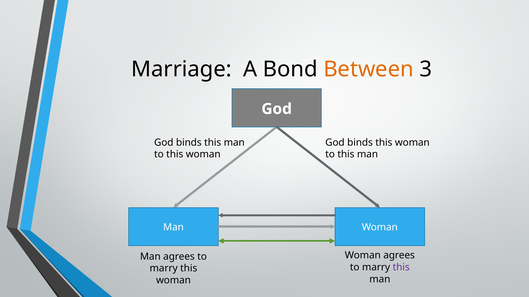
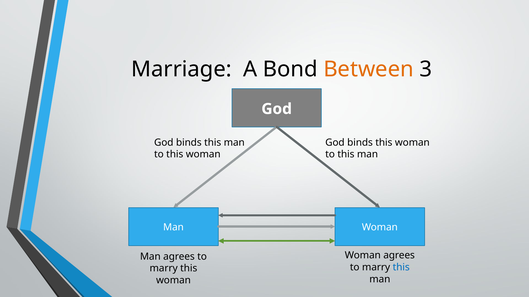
this at (401, 268) colour: purple -> blue
